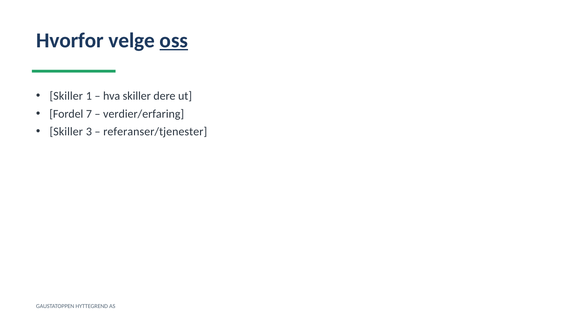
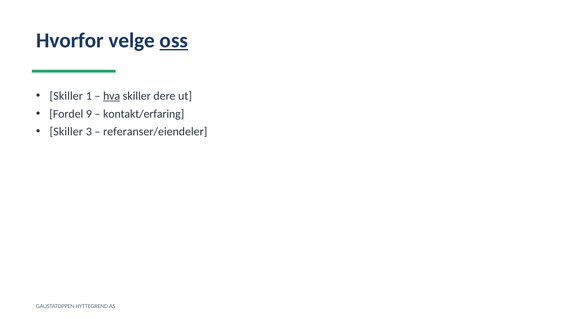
hva underline: none -> present
7: 7 -> 9
verdier/erfaring: verdier/erfaring -> kontakt/erfaring
referanser/tjenester: referanser/tjenester -> referanser/eiendeler
